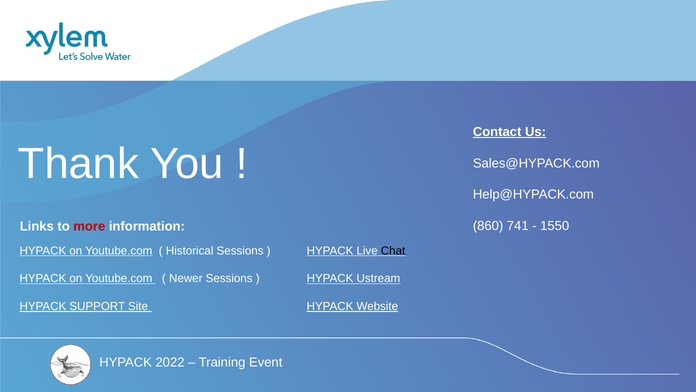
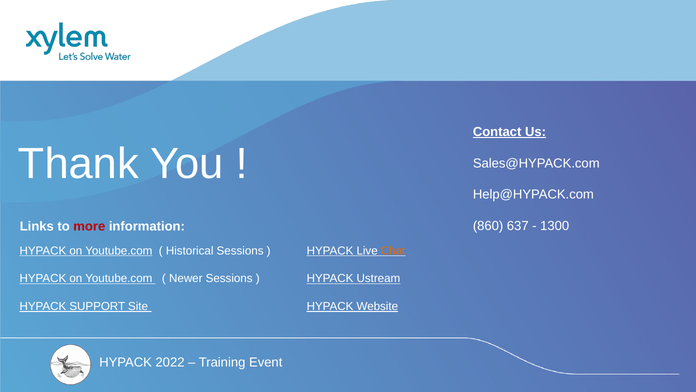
741: 741 -> 637
1550: 1550 -> 1300
Chat colour: black -> orange
